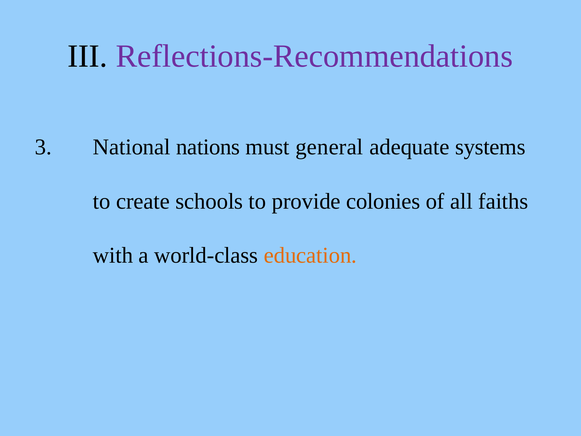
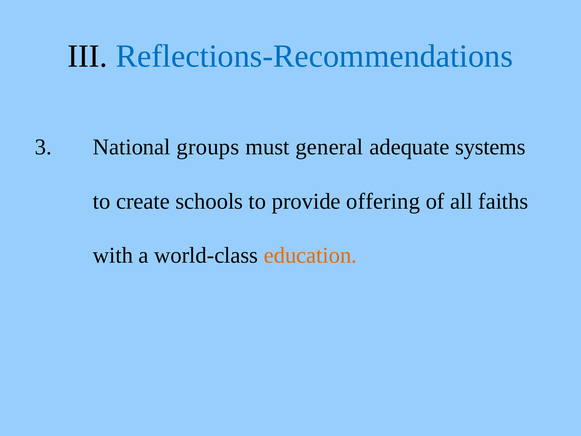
Reflections-Recommendations colour: purple -> blue
nations: nations -> groups
colonies: colonies -> offering
